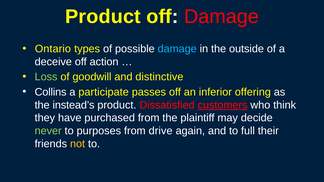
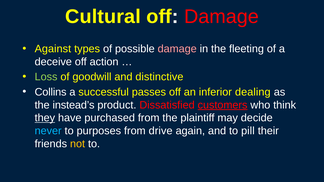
Product at (103, 17): Product -> Cultural
Ontario: Ontario -> Against
damage at (177, 49) colour: light blue -> pink
outside: outside -> fleeting
participate: participate -> successful
offering: offering -> dealing
they underline: none -> present
never colour: light green -> light blue
full: full -> pill
